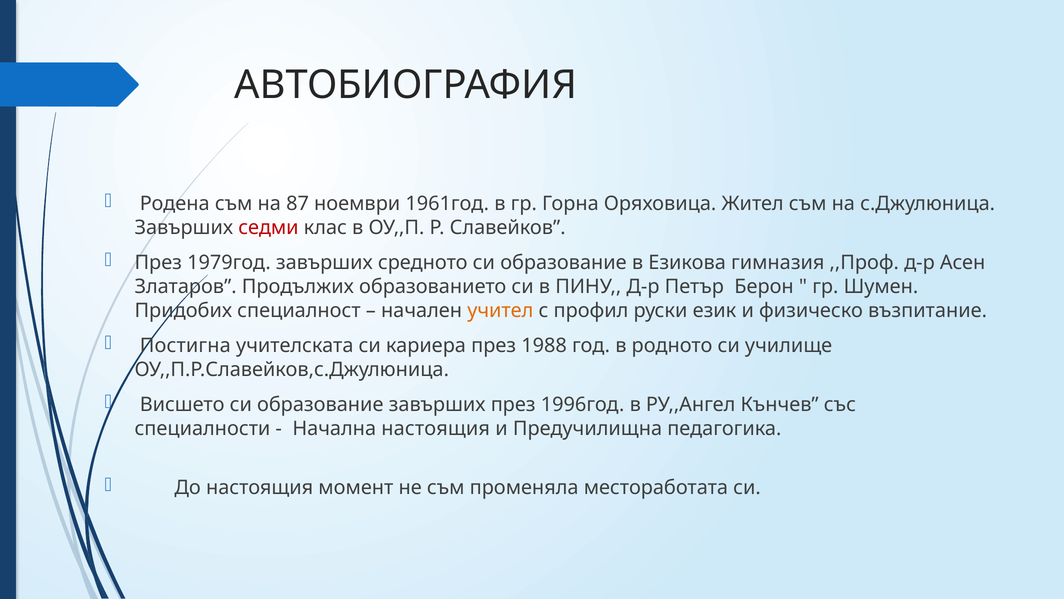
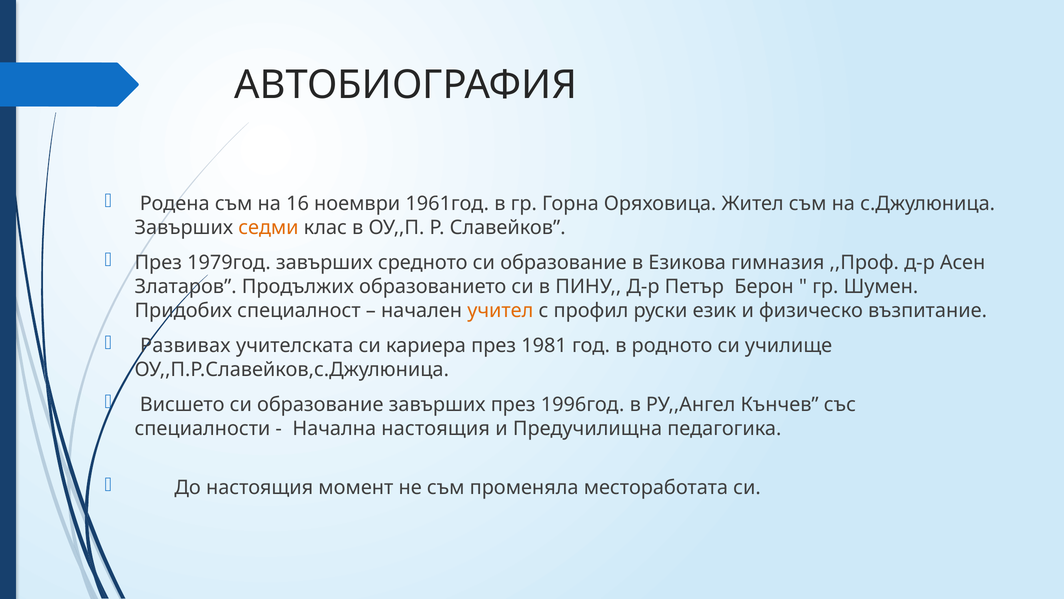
87: 87 -> 16
седми colour: red -> orange
Постигна: Постигна -> Развивах
1988: 1988 -> 1981
